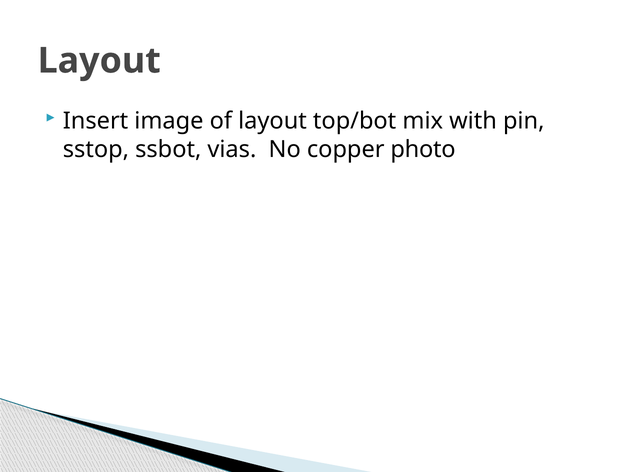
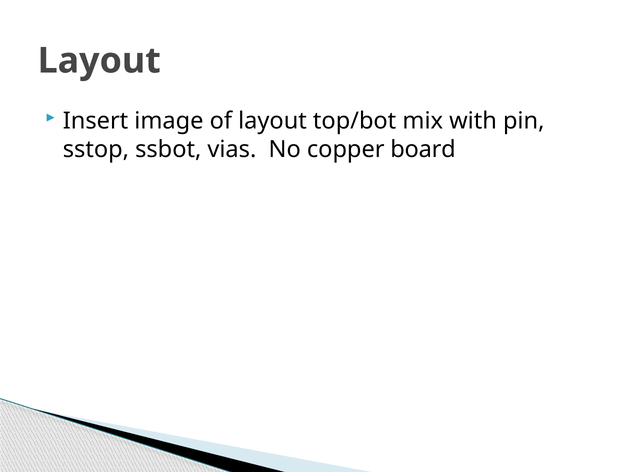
photo: photo -> board
